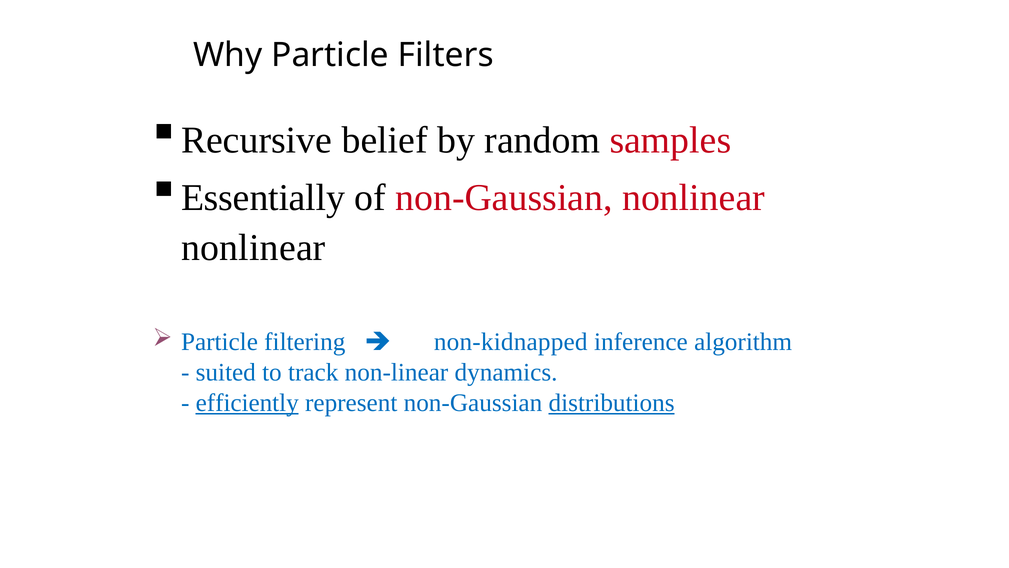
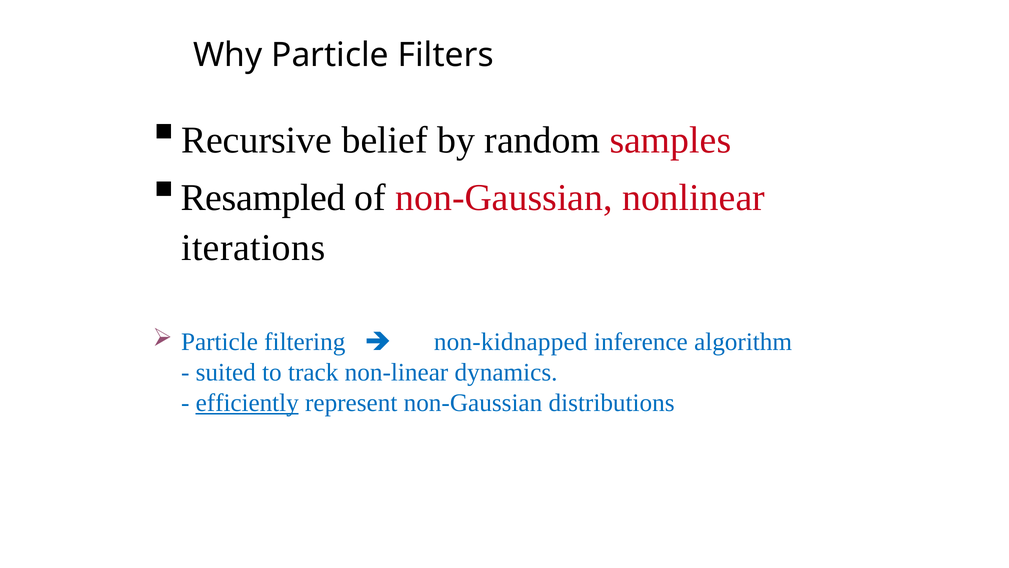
Essentially: Essentially -> Resampled
nonlinear at (253, 247): nonlinear -> iterations
distributions underline: present -> none
